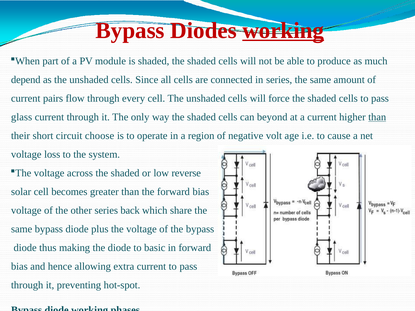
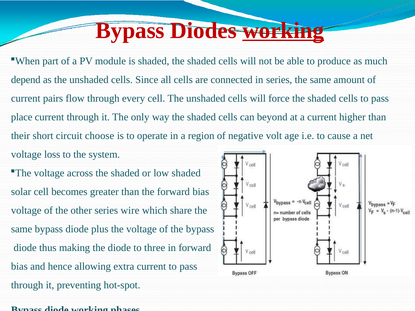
glass: glass -> place
than at (377, 117) underline: present -> none
low reverse: reverse -> shaded
back: back -> wire
basic: basic -> three
